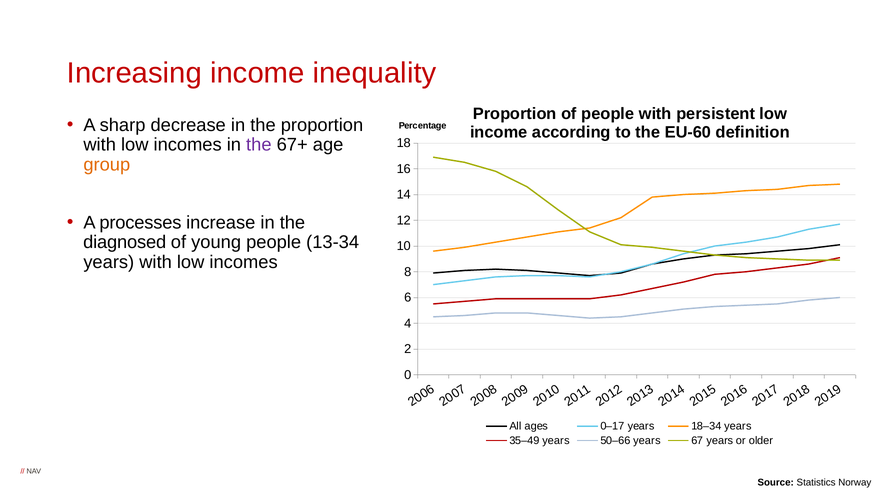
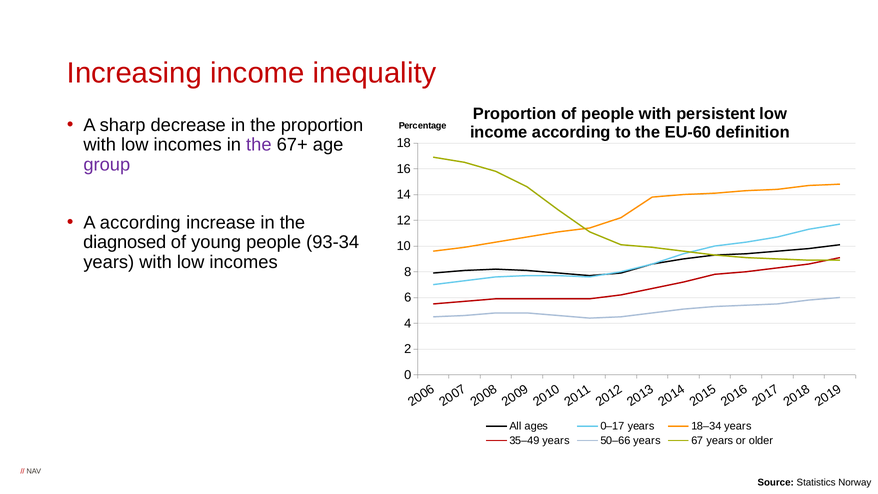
group colour: orange -> purple
A processes: processes -> according
13-34: 13-34 -> 93-34
